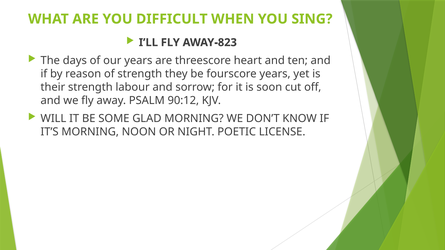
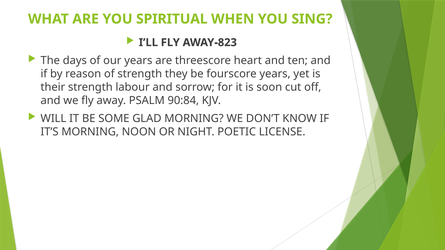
DIFFICULT: DIFFICULT -> SPIRITUAL
90:12: 90:12 -> 90:84
